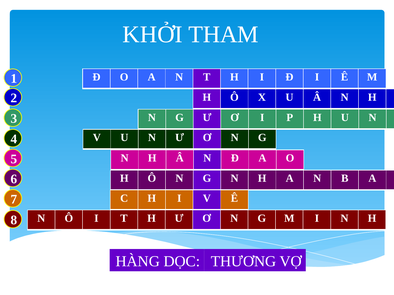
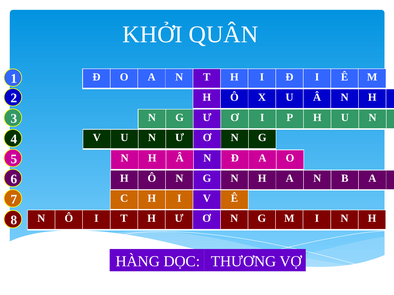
THAM: THAM -> QUÂN
